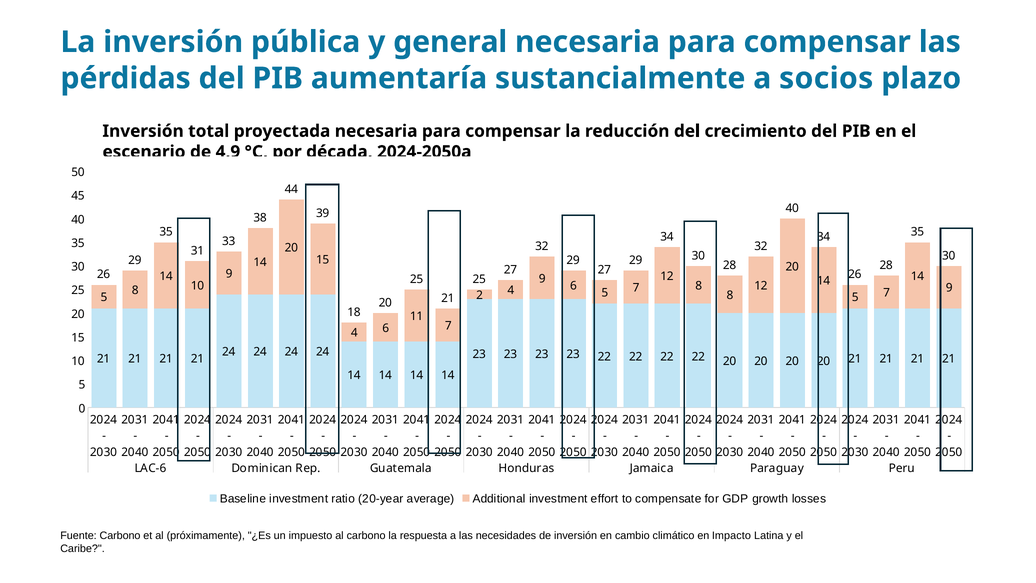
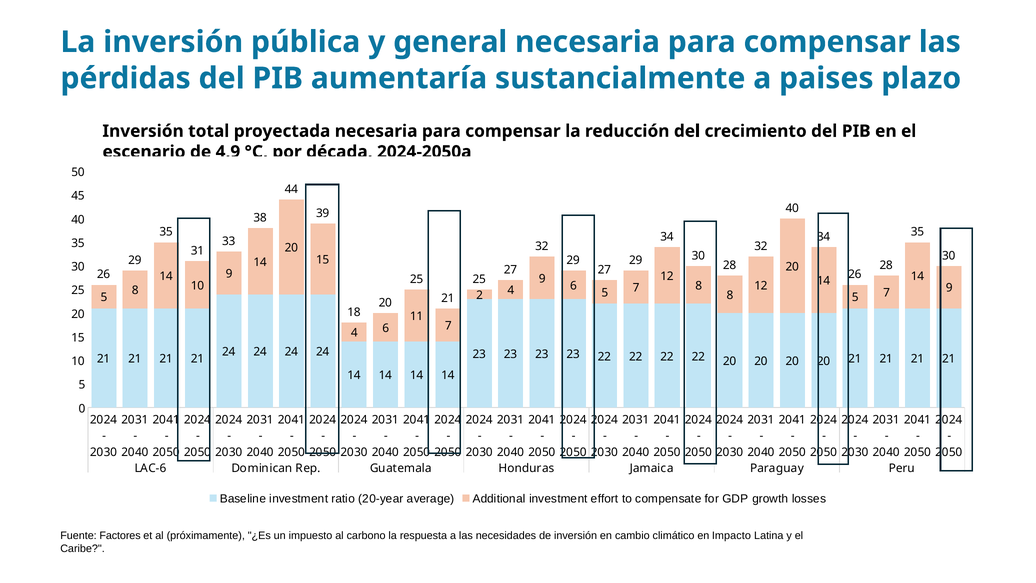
socios: socios -> paises
Fuente Carbono: Carbono -> Factores
